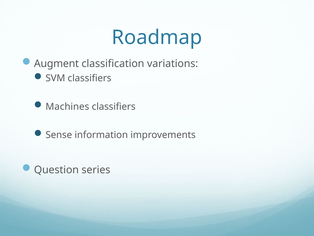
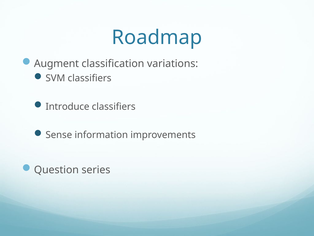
Machines: Machines -> Introduce
